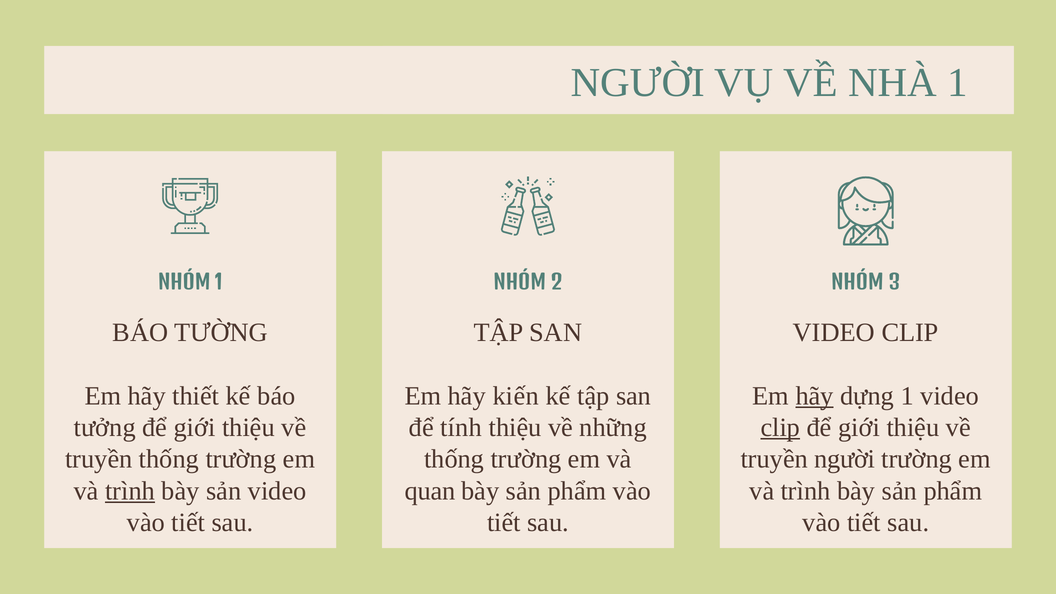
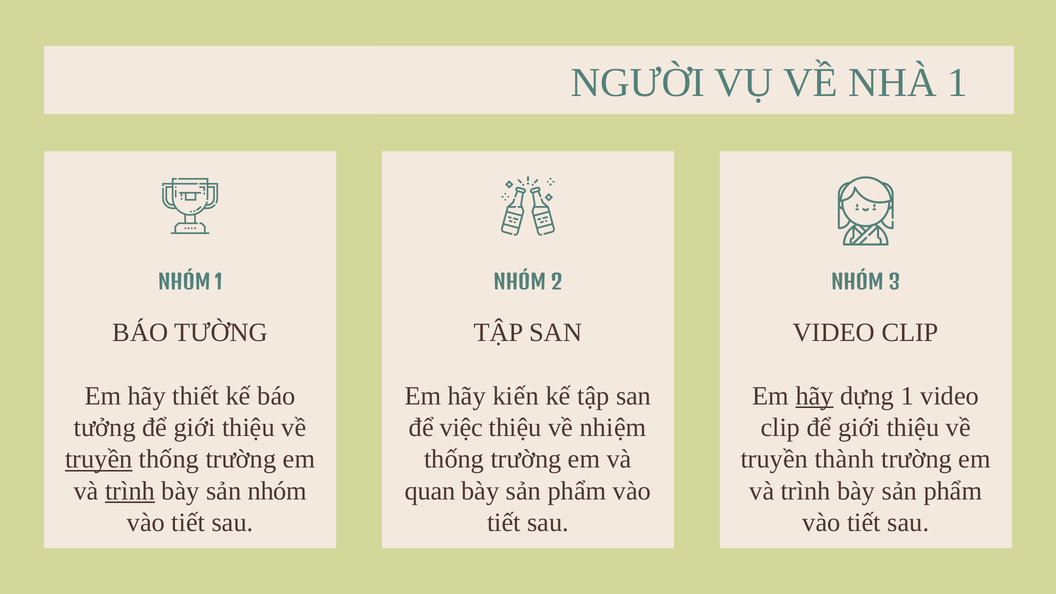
tính: tính -> việc
những: những -> nhiệm
clip at (780, 428) underline: present -> none
truyền at (99, 459) underline: none -> present
truyền người: người -> thành
sản video: video -> nhóm
